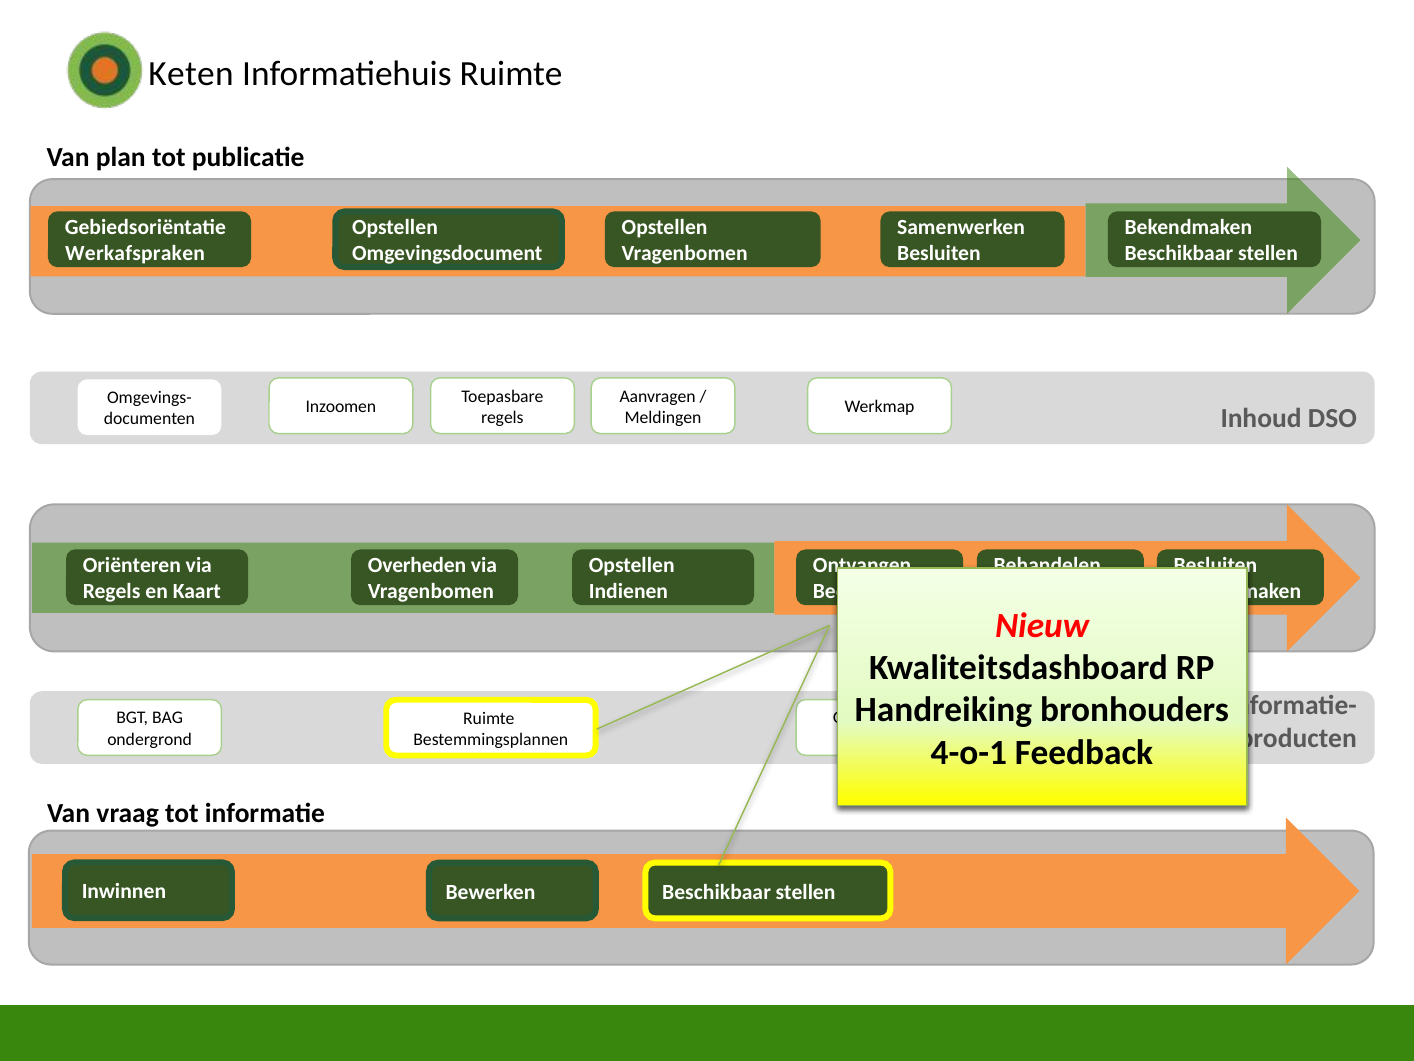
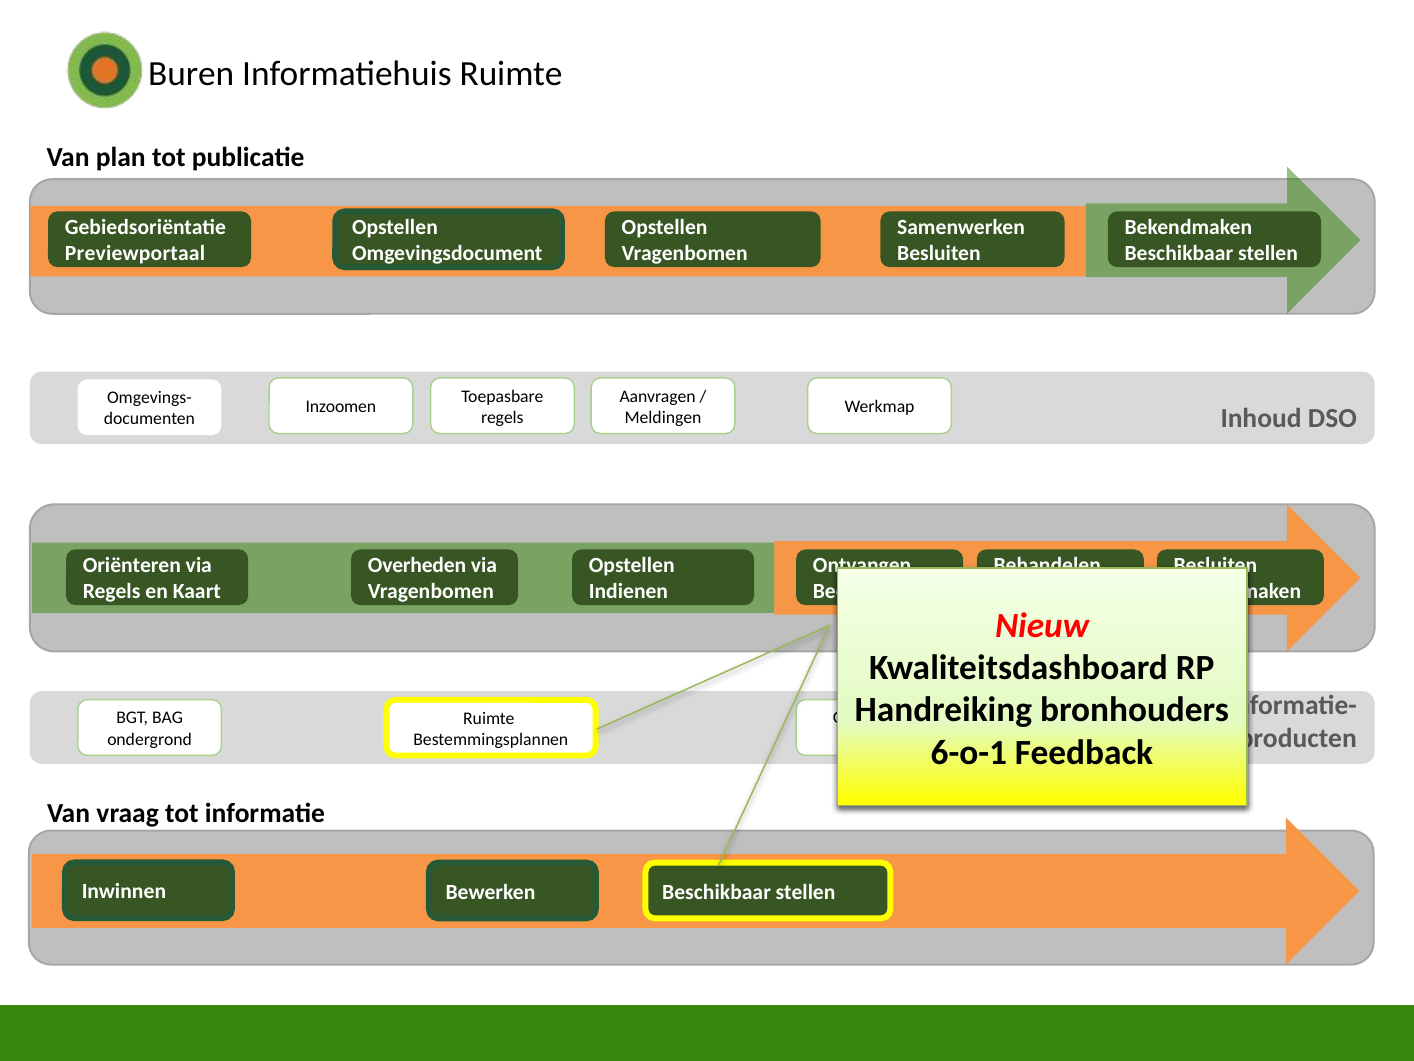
Keten: Keten -> Buren
Werkafspraken: Werkafspraken -> Previewportaal
4-o-1: 4-o-1 -> 6-o-1
